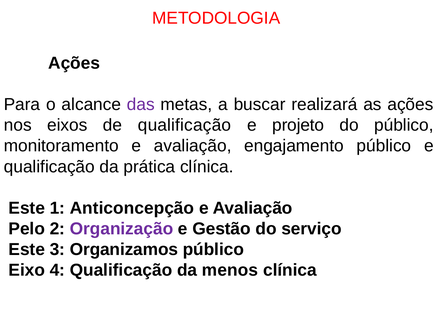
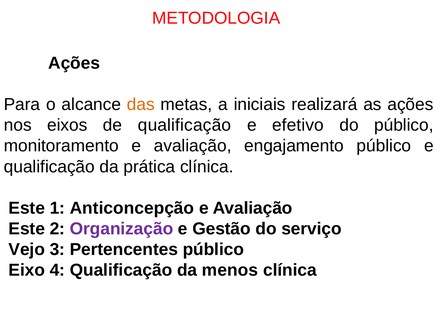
das colour: purple -> orange
buscar: buscar -> iniciais
projeto: projeto -> efetivo
Pelo at (27, 229): Pelo -> Este
Este at (27, 250): Este -> Vejo
Organizamos: Organizamos -> Pertencentes
